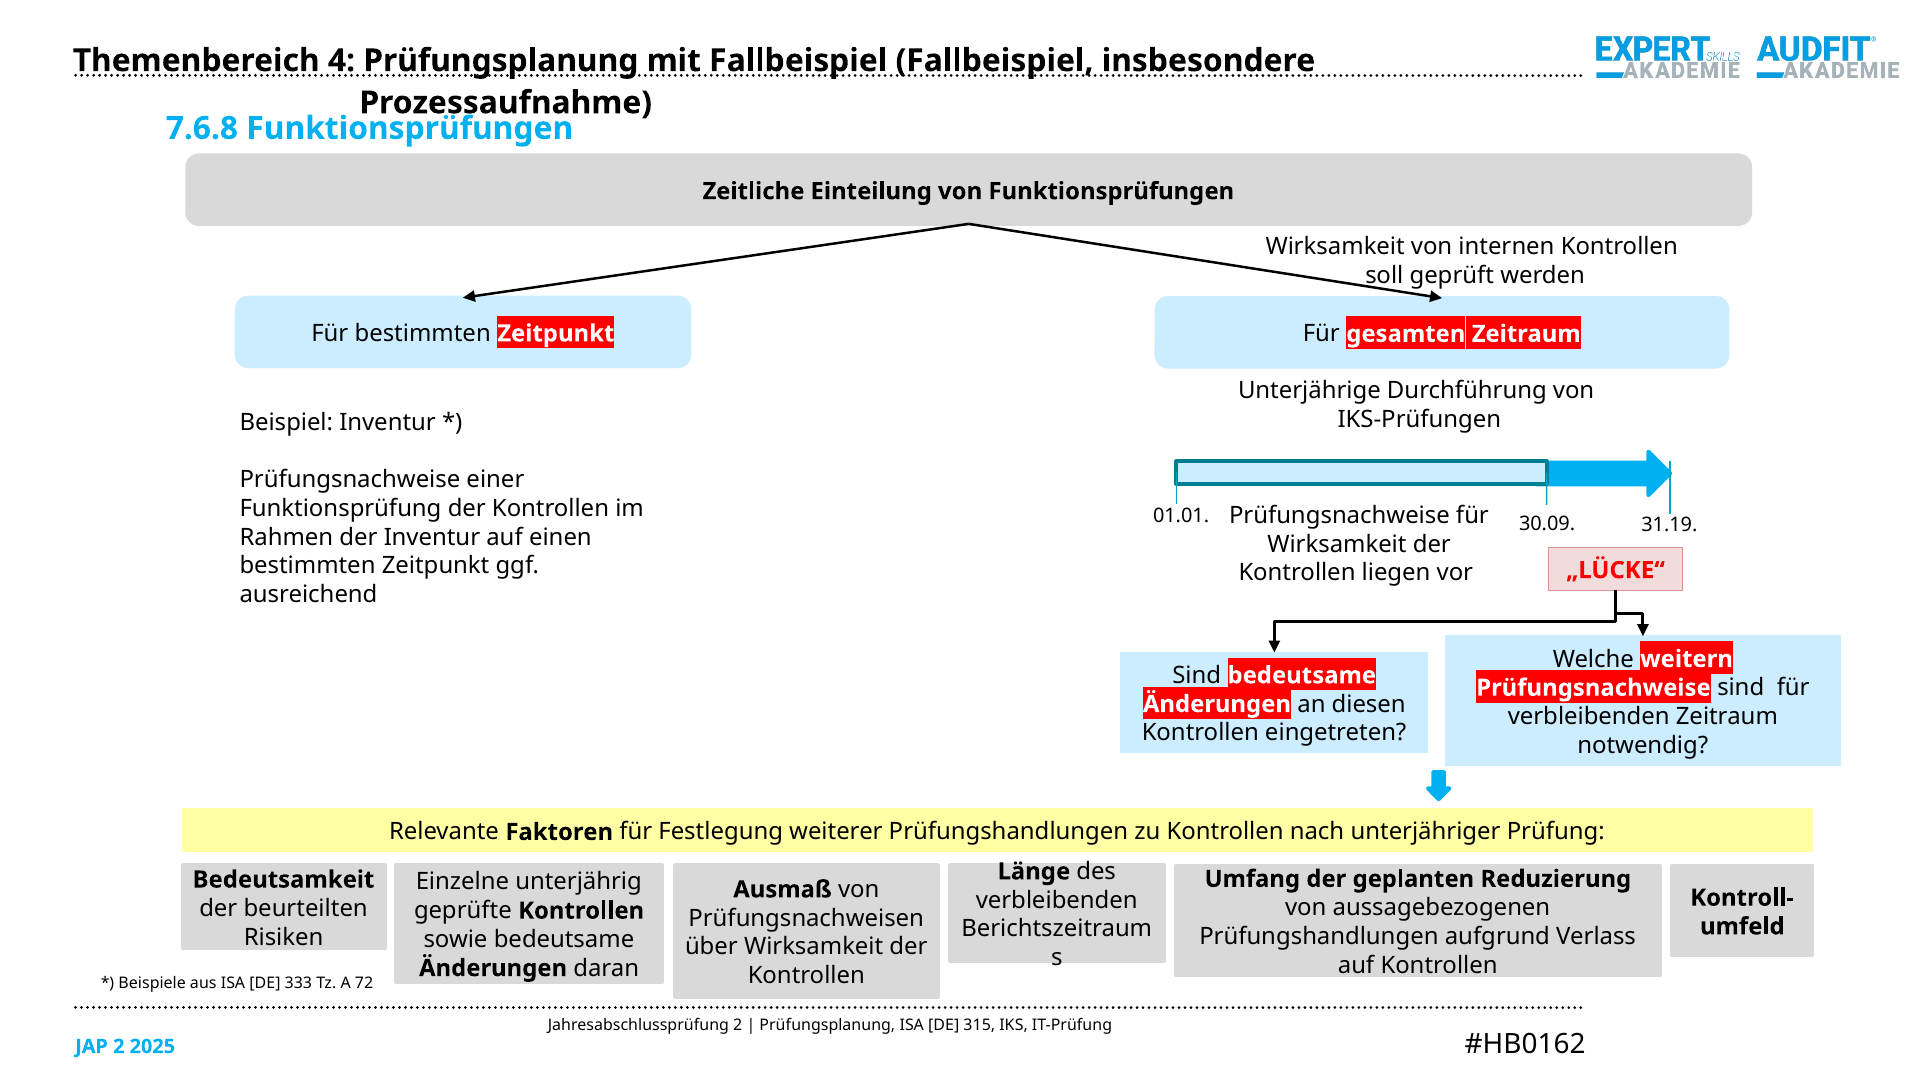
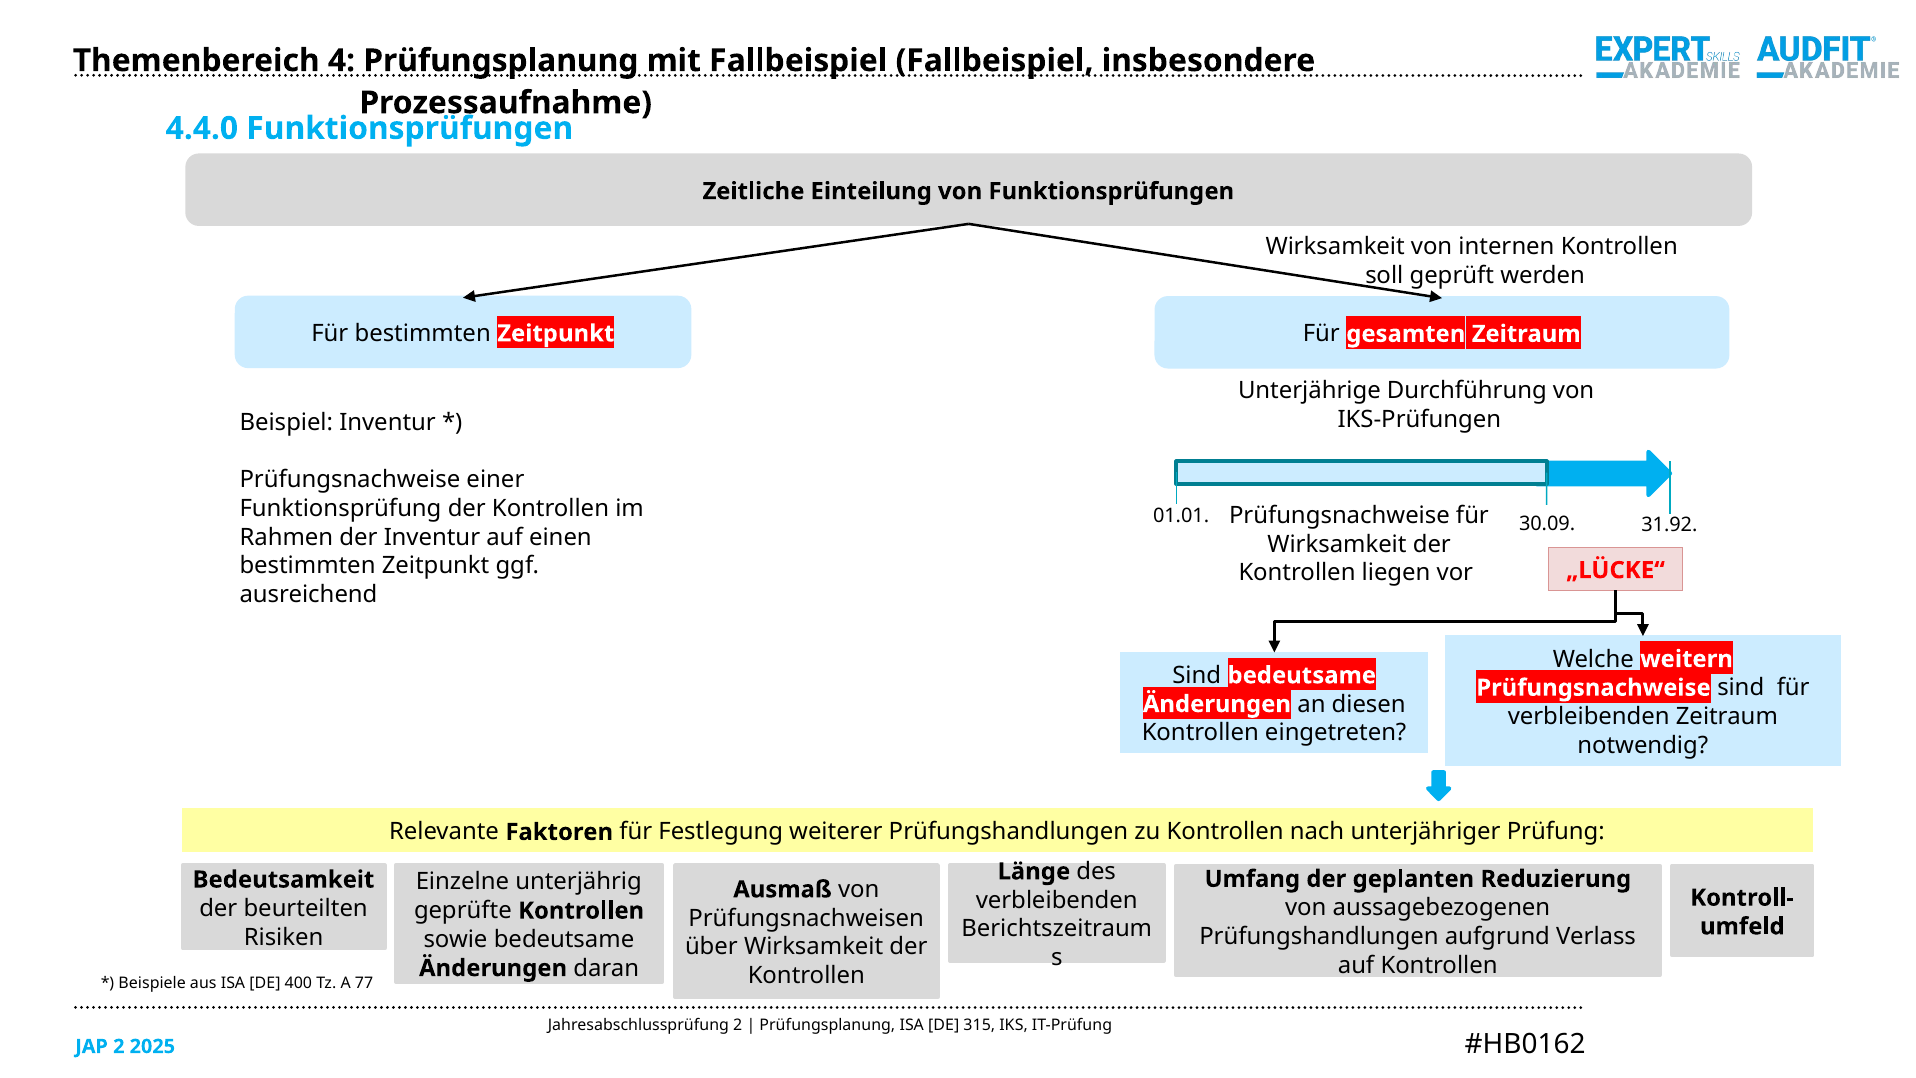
7.6.8: 7.6.8 -> 4.4.0
31.19: 31.19 -> 31.92
333: 333 -> 400
72: 72 -> 77
